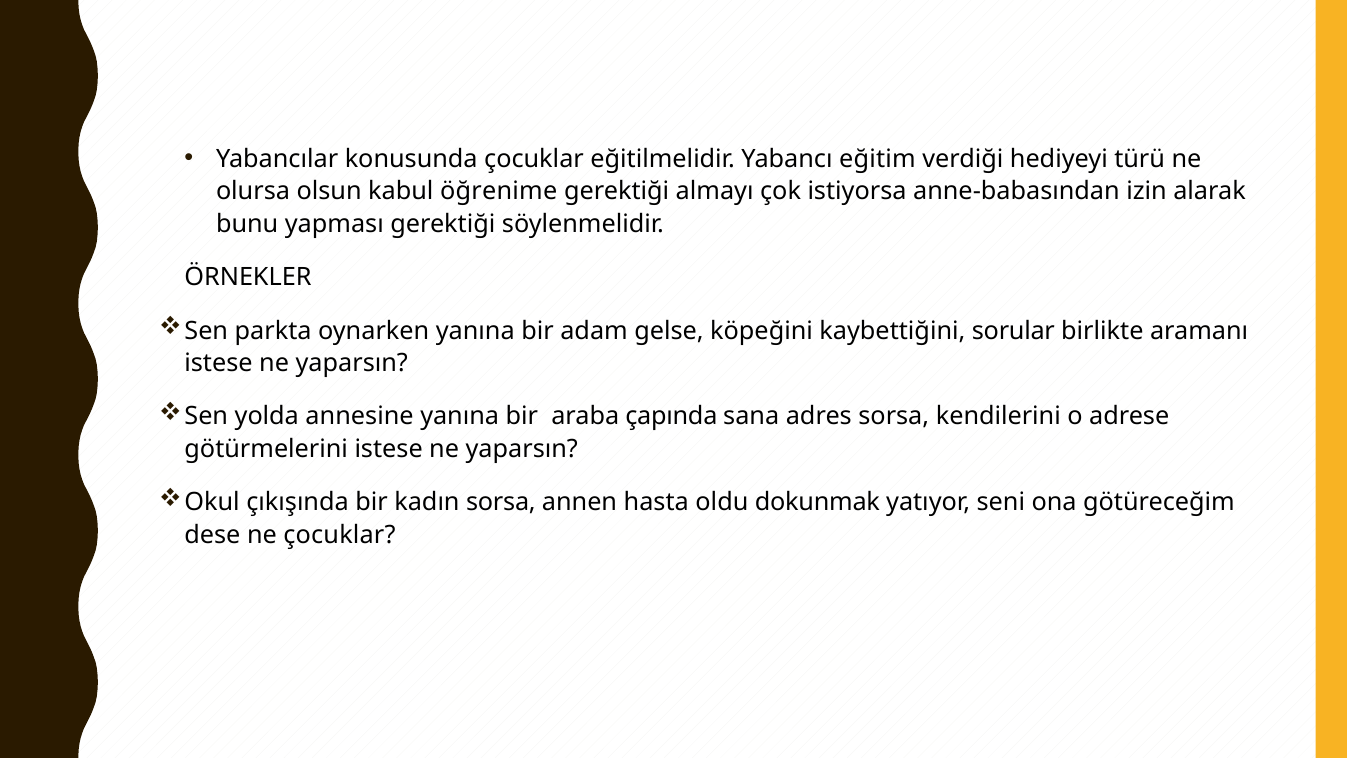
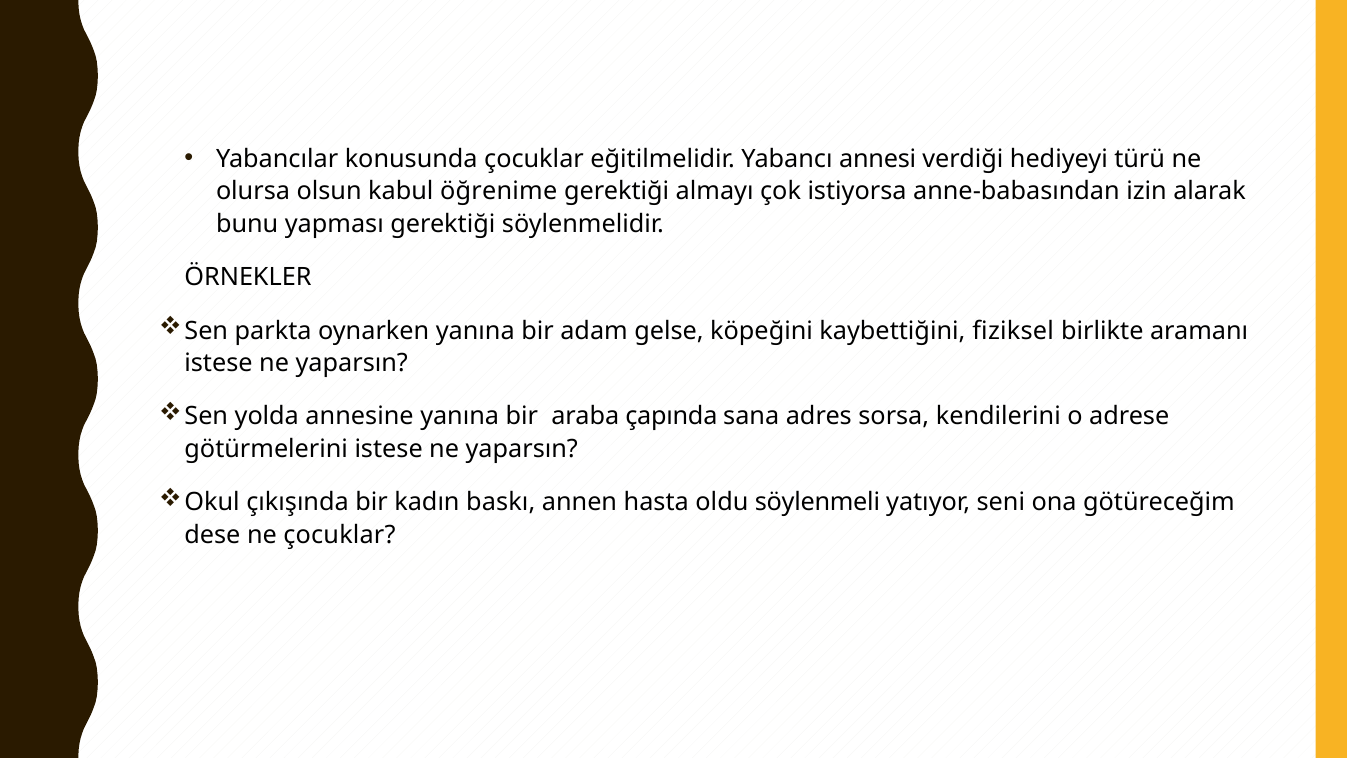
eğitim: eğitim -> annesi
sorular: sorular -> fiziksel
kadın sorsa: sorsa -> baskı
dokunmak: dokunmak -> söylenmeli
